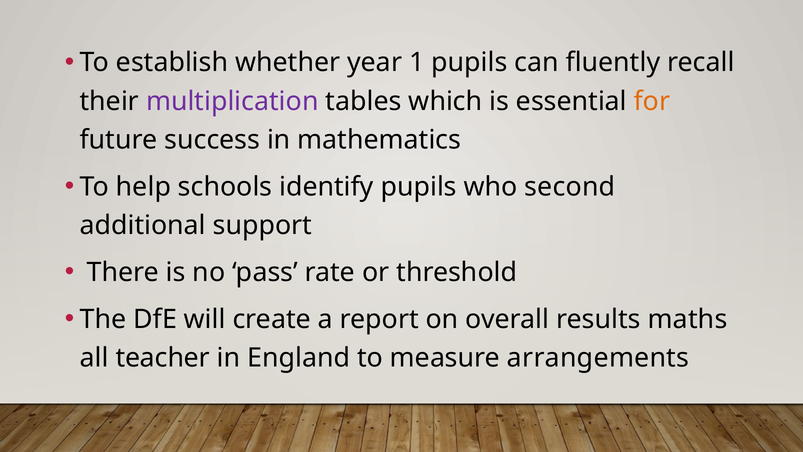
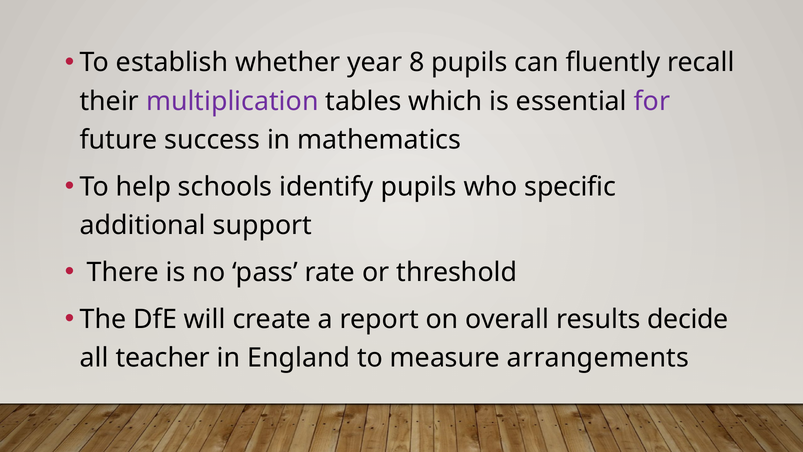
1: 1 -> 8
for colour: orange -> purple
second: second -> specific
maths: maths -> decide
